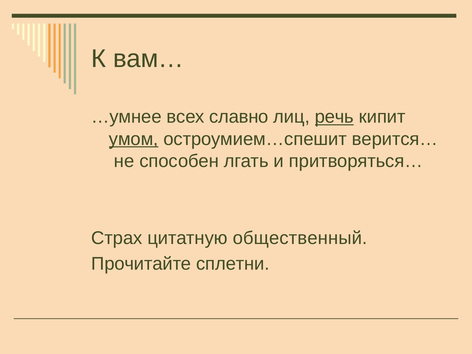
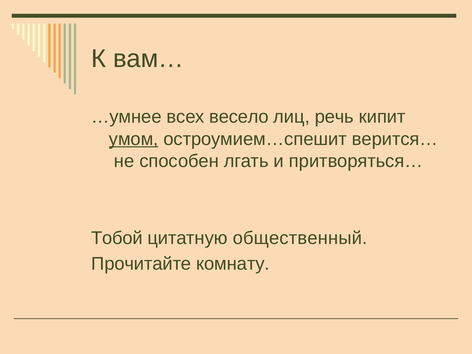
славно: славно -> весело
речь underline: present -> none
Страх: Страх -> Тобой
сплетни: сплетни -> комнату
